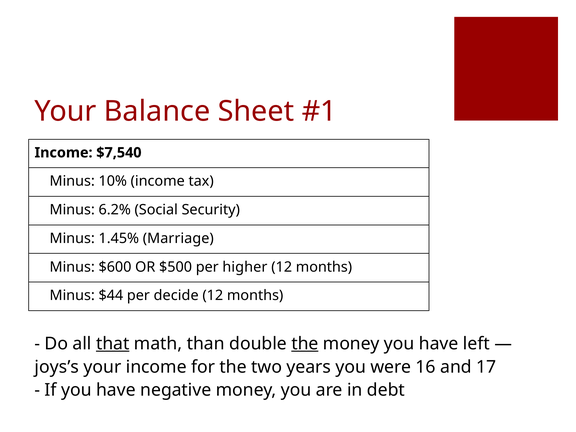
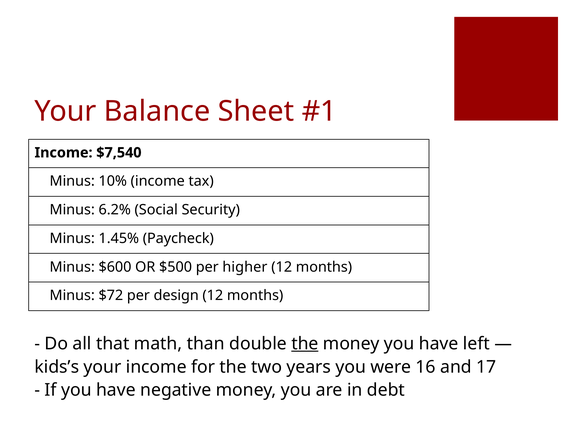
Marriage: Marriage -> Paycheck
$44: $44 -> $72
decide: decide -> design
that underline: present -> none
joys’s: joys’s -> kids’s
